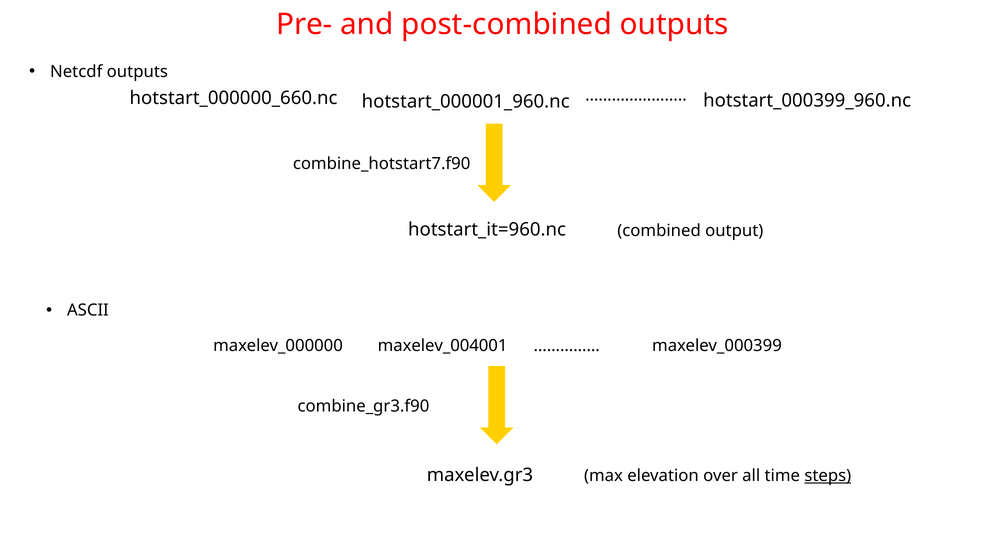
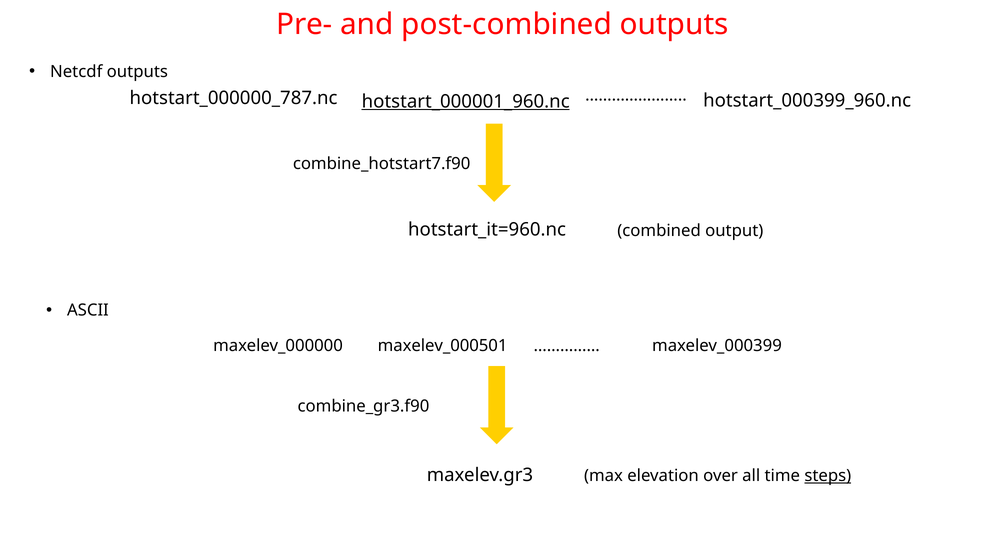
hotstart_000000_660.nc: hotstart_000000_660.nc -> hotstart_000000_787.nc
hotstart_000001_960.nc underline: none -> present
maxelev_004001: maxelev_004001 -> maxelev_000501
